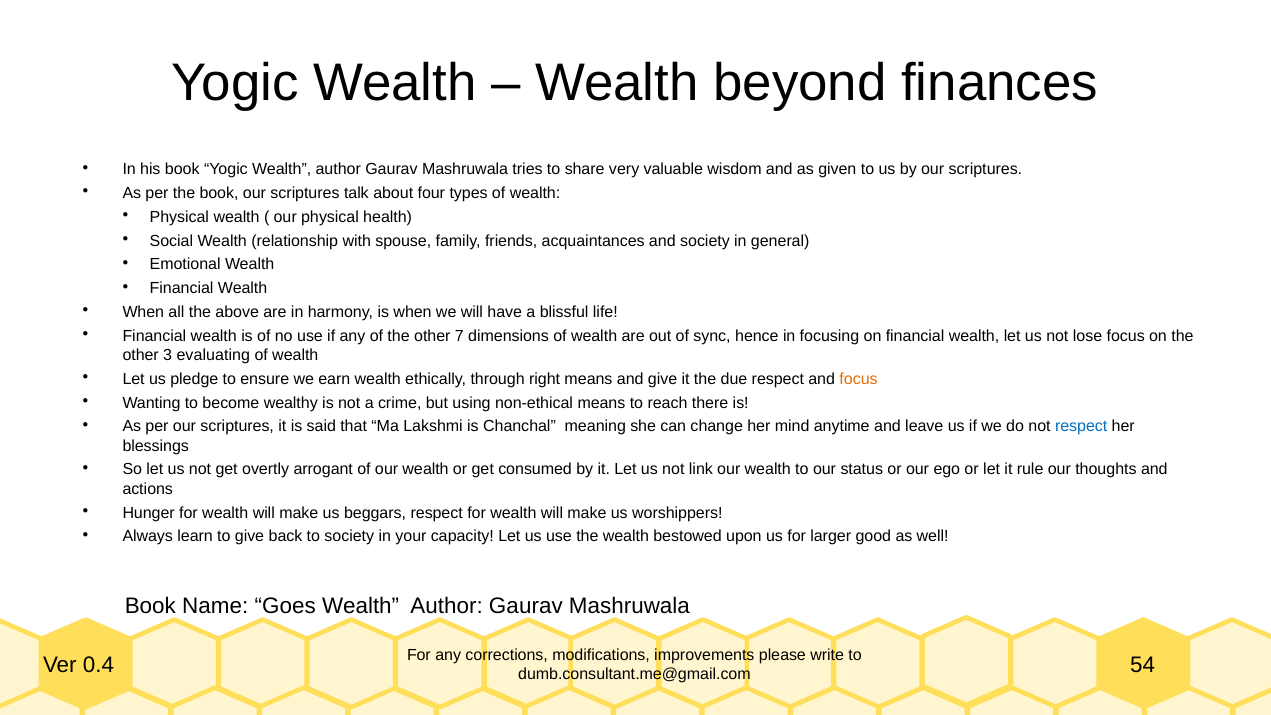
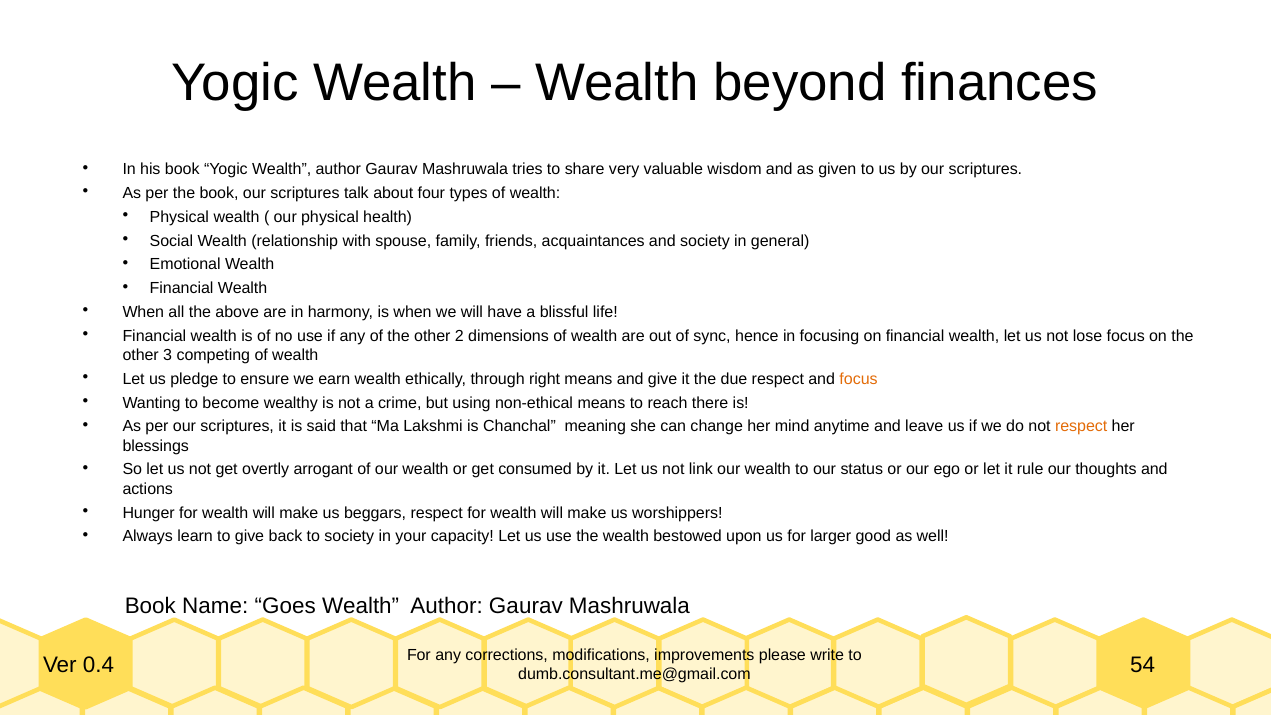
7: 7 -> 2
evaluating: evaluating -> competing
respect at (1081, 427) colour: blue -> orange
